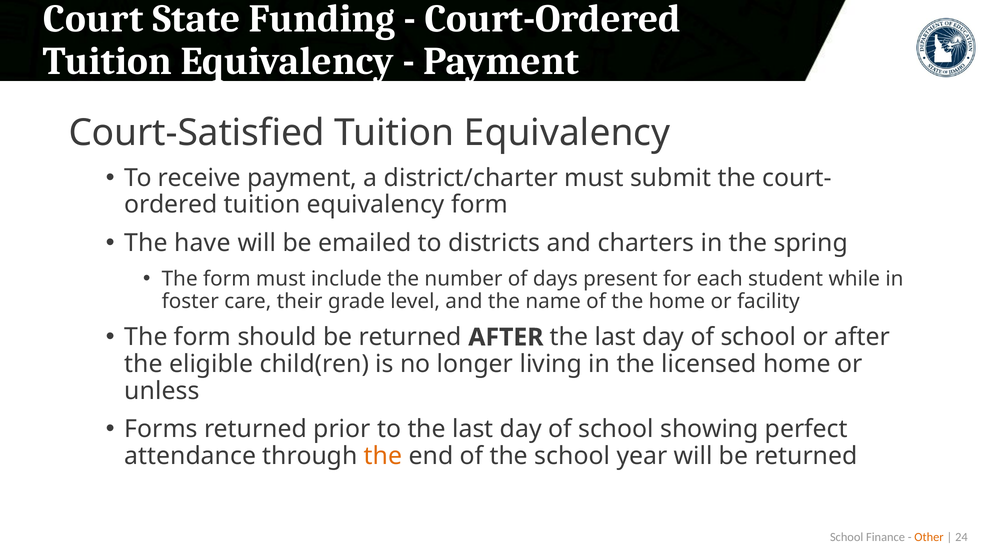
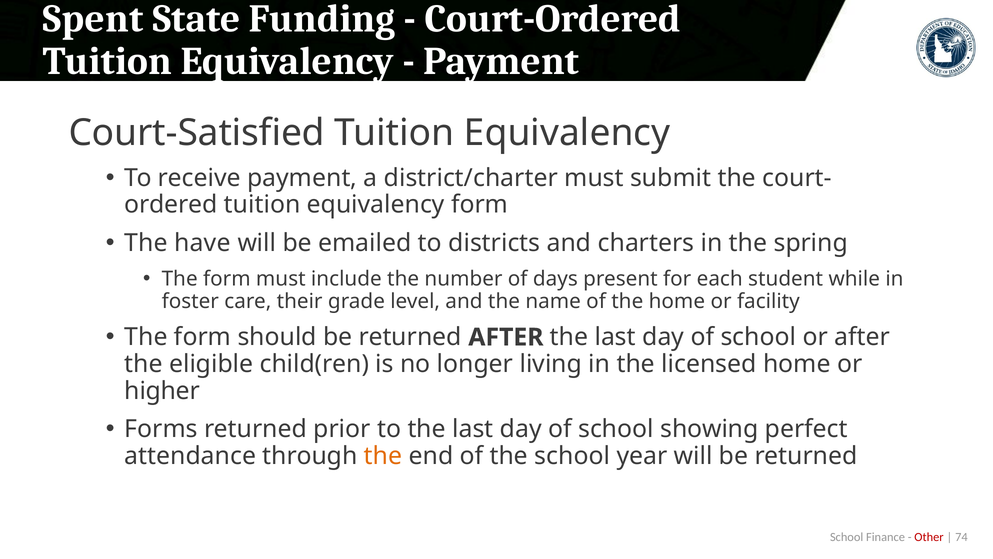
Court: Court -> Spent
unless: unless -> higher
Other colour: orange -> red
24: 24 -> 74
